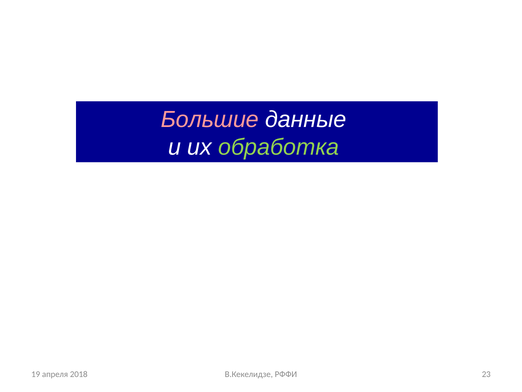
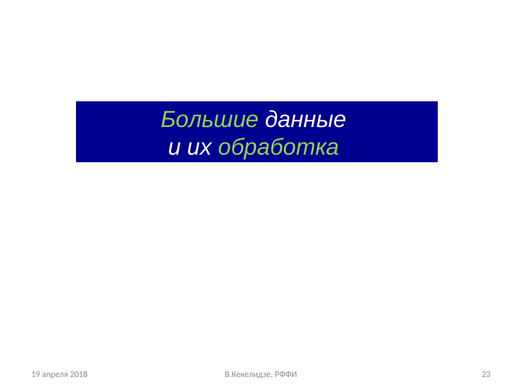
Большие colour: pink -> light green
